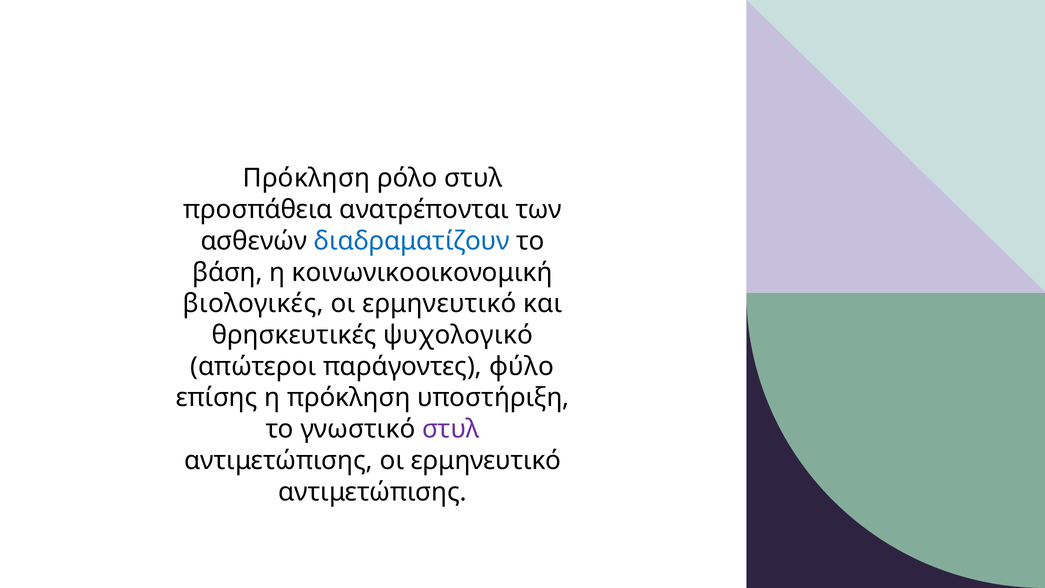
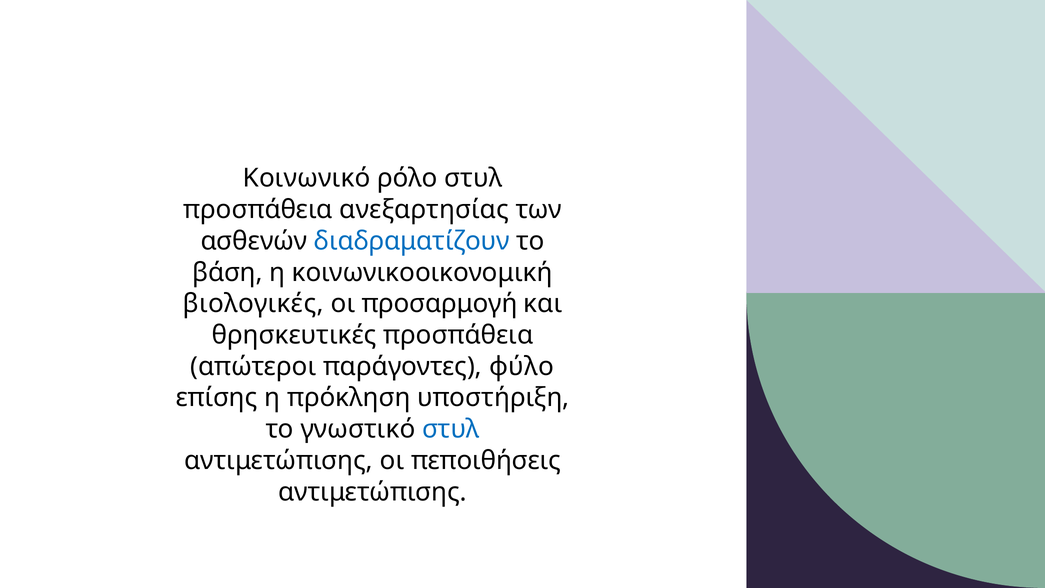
Πρόκληση at (307, 178): Πρόκληση -> Κοινωνικό
ανατρέπονται: ανατρέπονται -> ανεξαρτησίας
ερμηνευτικό at (439, 304): ερμηνευτικό -> προσαρμογή
θρησκευτικές ψυχολογικό: ψυχολογικό -> προσπάθεια
στυλ at (451, 429) colour: purple -> blue
αντιμετώπισης οι ερμηνευτικό: ερμηνευτικό -> πεποιθήσεις
